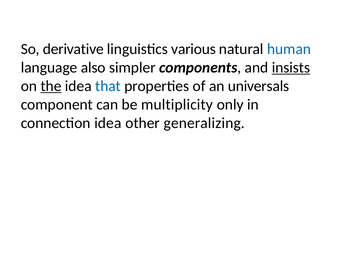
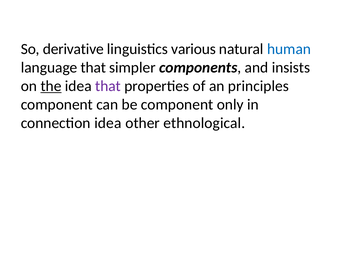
language also: also -> that
insists underline: present -> none
that at (108, 86) colour: blue -> purple
universals: universals -> principles
be multiplicity: multiplicity -> component
generalizing: generalizing -> ethnological
